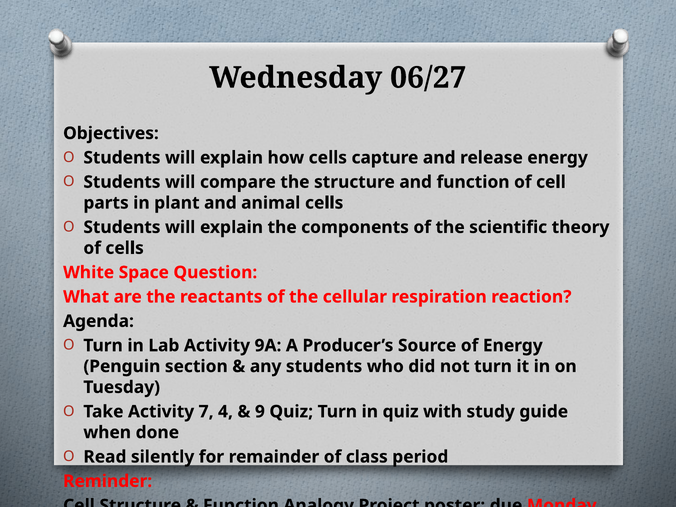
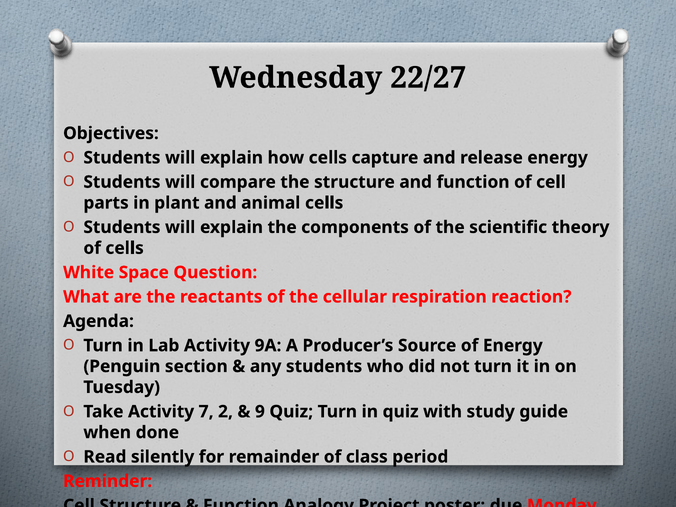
06/27: 06/27 -> 22/27
4: 4 -> 2
